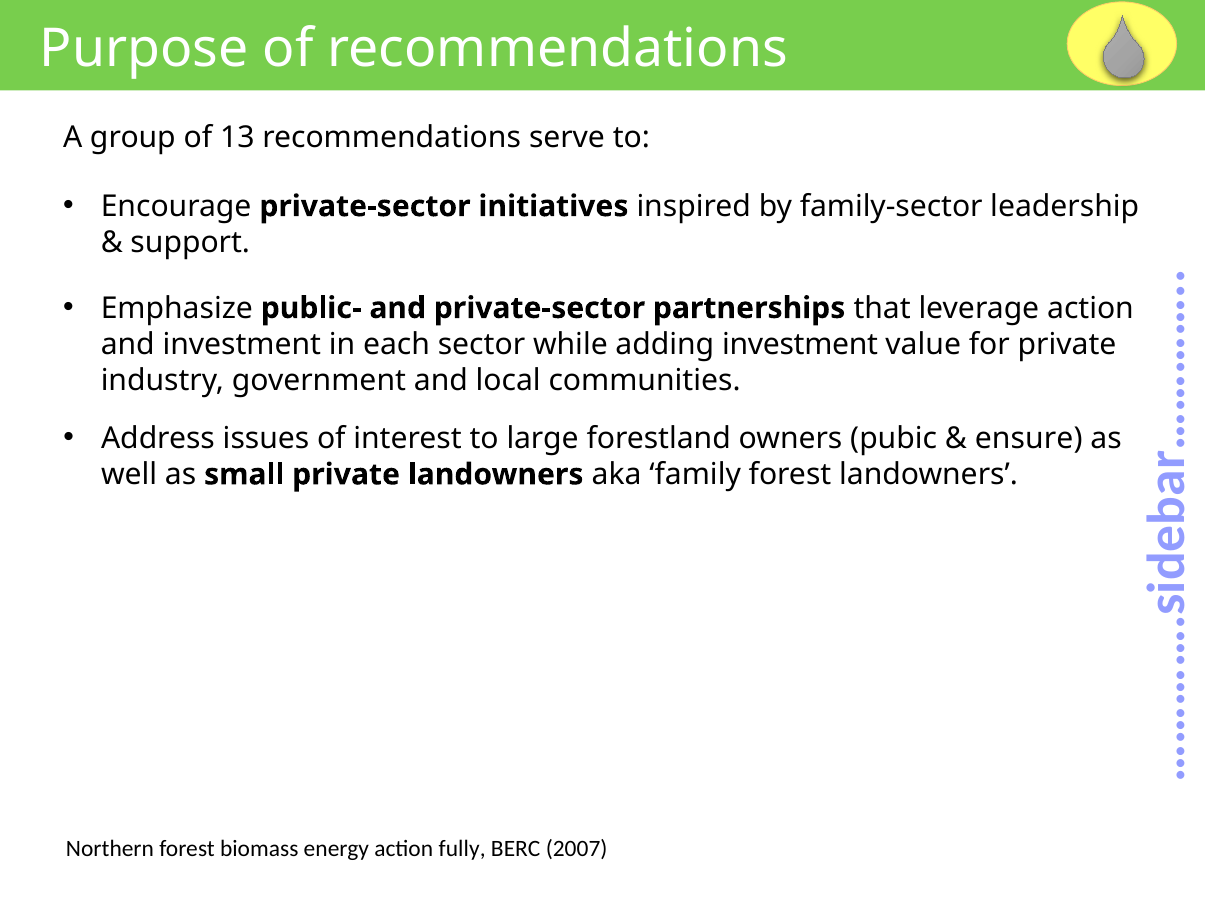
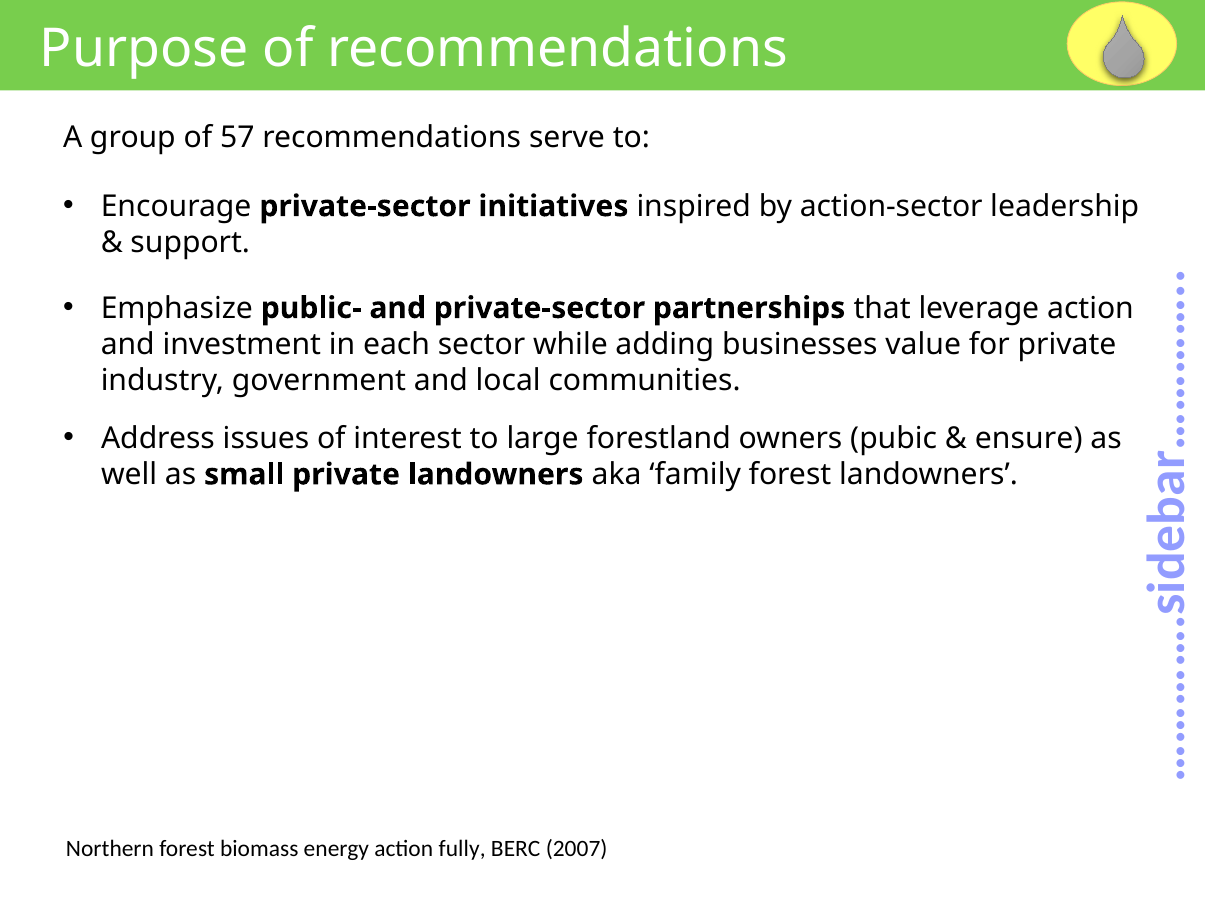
13: 13 -> 57
family-sector: family-sector -> action-sector
adding investment: investment -> businesses
